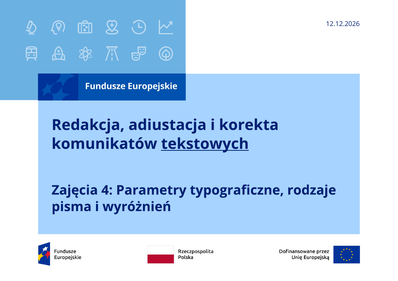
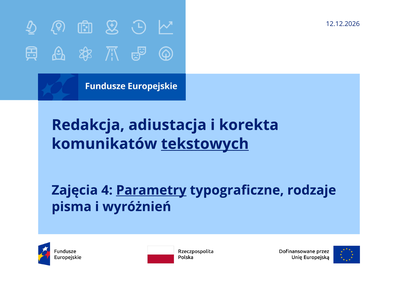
Parametry underline: none -> present
